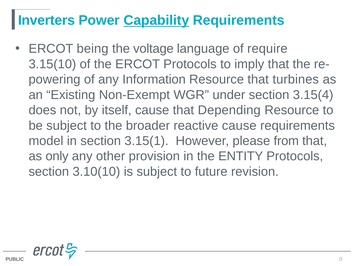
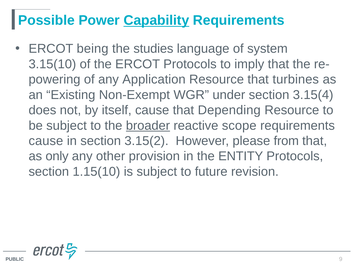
Inverters: Inverters -> Possible
voltage: voltage -> studies
require: require -> system
Information: Information -> Application
broader underline: none -> present
reactive cause: cause -> scope
model at (46, 141): model -> cause
3.15(1: 3.15(1 -> 3.15(2
3.10(10: 3.10(10 -> 1.15(10
